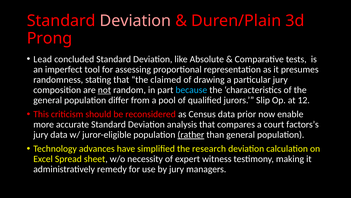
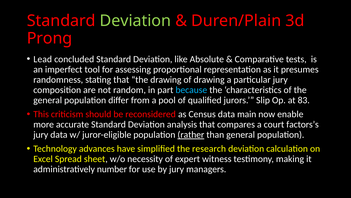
Deviation at (135, 21) colour: pink -> light green
the claimed: claimed -> drawing
not underline: present -> none
12: 12 -> 83
prior: prior -> main
remedy: remedy -> number
